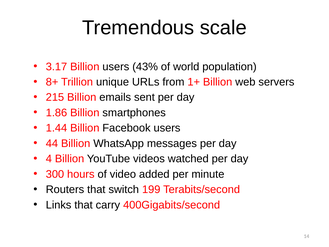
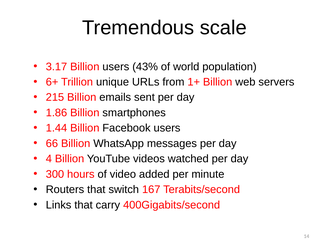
8+: 8+ -> 6+
44: 44 -> 66
199: 199 -> 167
